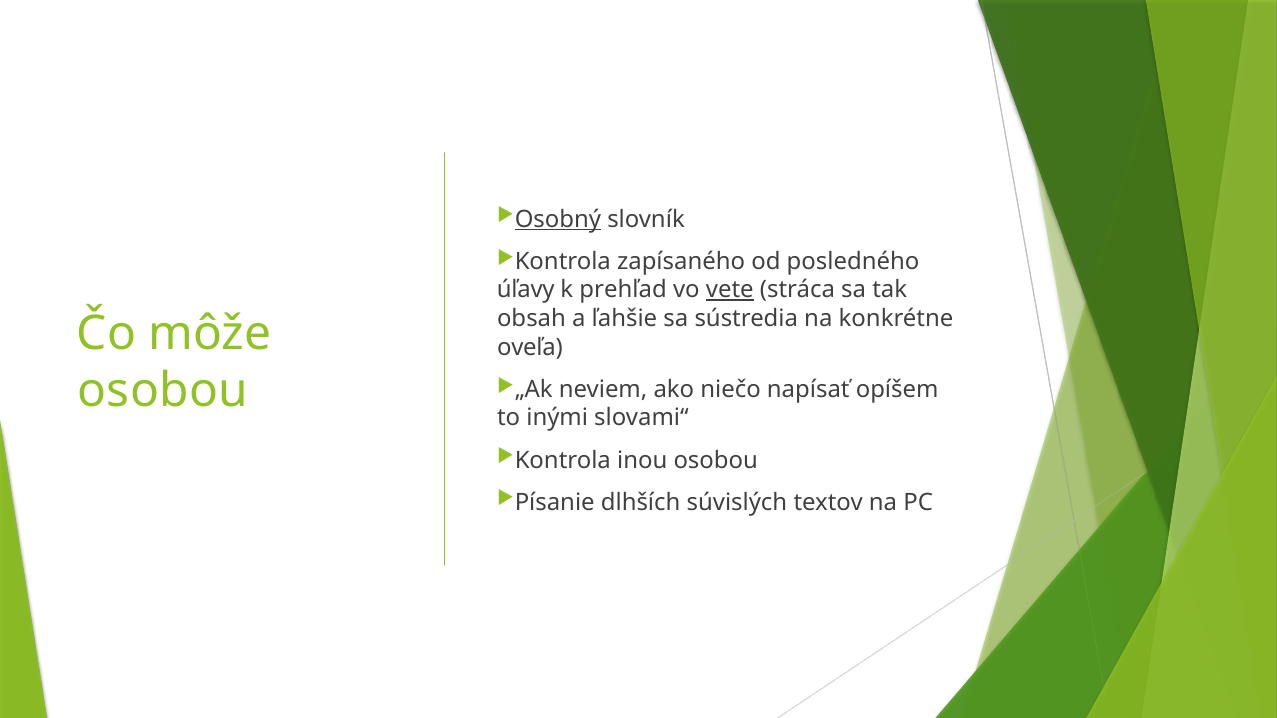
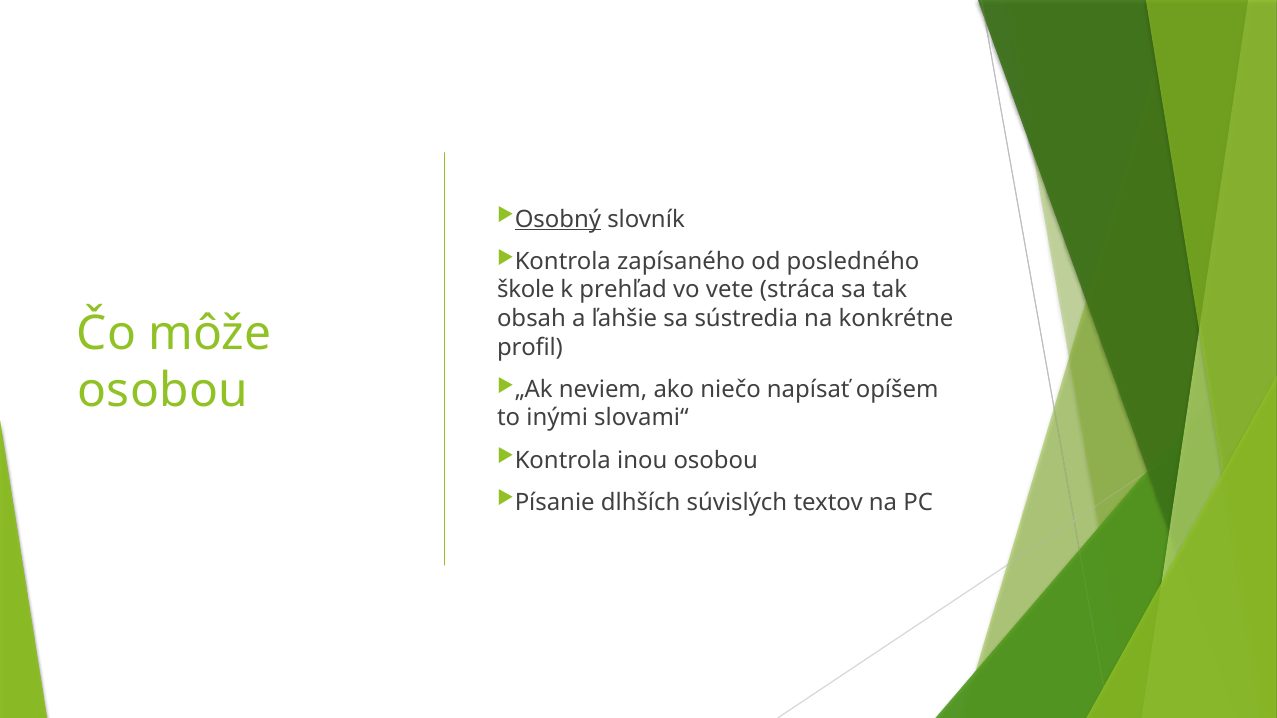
úľavy: úľavy -> škole
vete underline: present -> none
oveľa: oveľa -> profil
